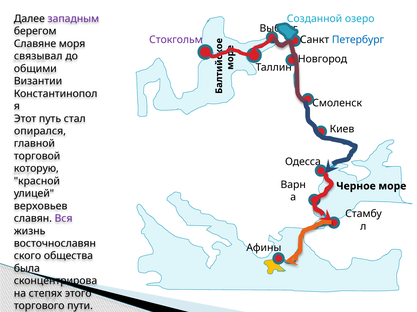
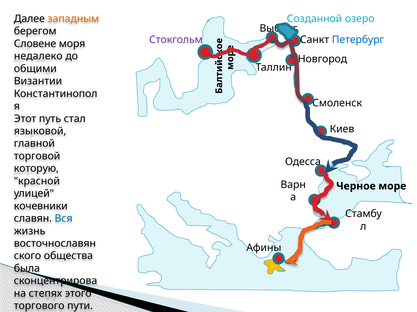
западным colour: purple -> orange
Славяне: Славяне -> Словене
связывал: связывал -> недалеко
опирался: опирался -> языковой
верховьев: верховьев -> кочевники
Вся colour: purple -> blue
